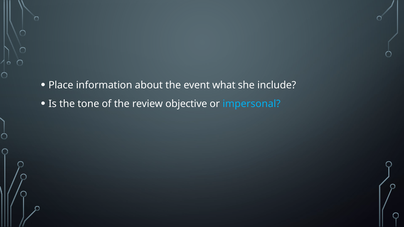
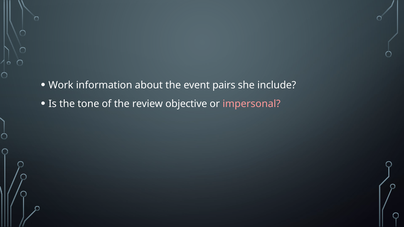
Place: Place -> Work
what: what -> pairs
impersonal colour: light blue -> pink
